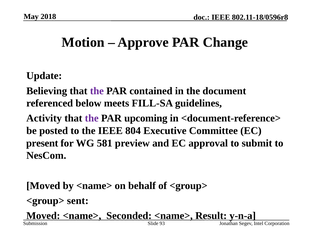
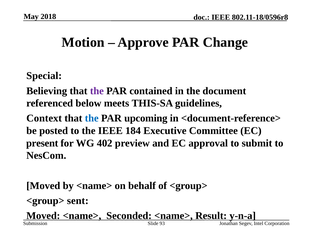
Update: Update -> Special
FILL-SA: FILL-SA -> THIS-SA
Activity: Activity -> Context
the at (92, 118) colour: purple -> blue
804: 804 -> 184
581: 581 -> 402
